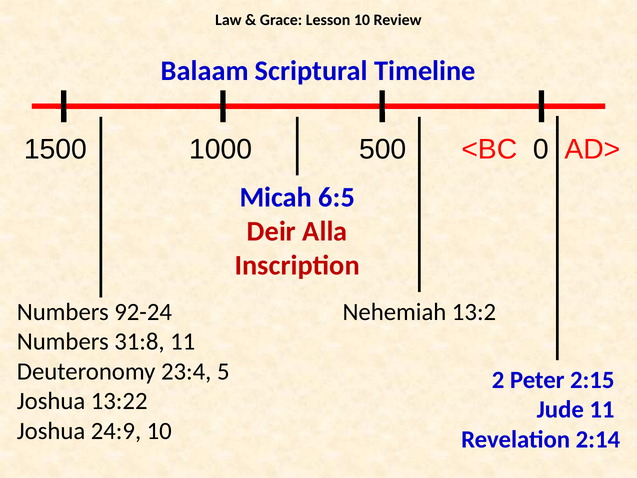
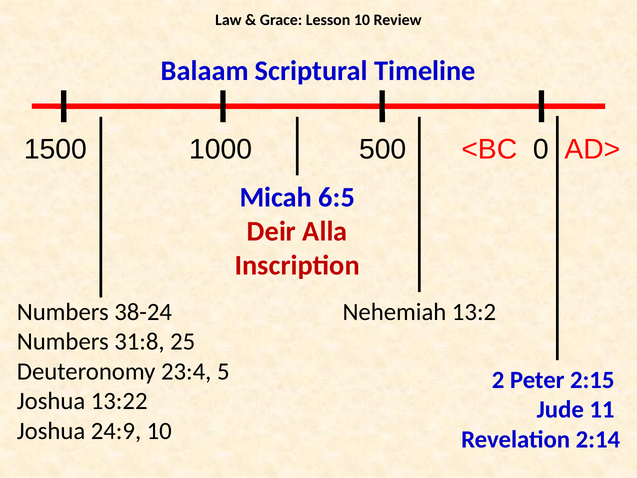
92-24: 92-24 -> 38-24
31:8 11: 11 -> 25
